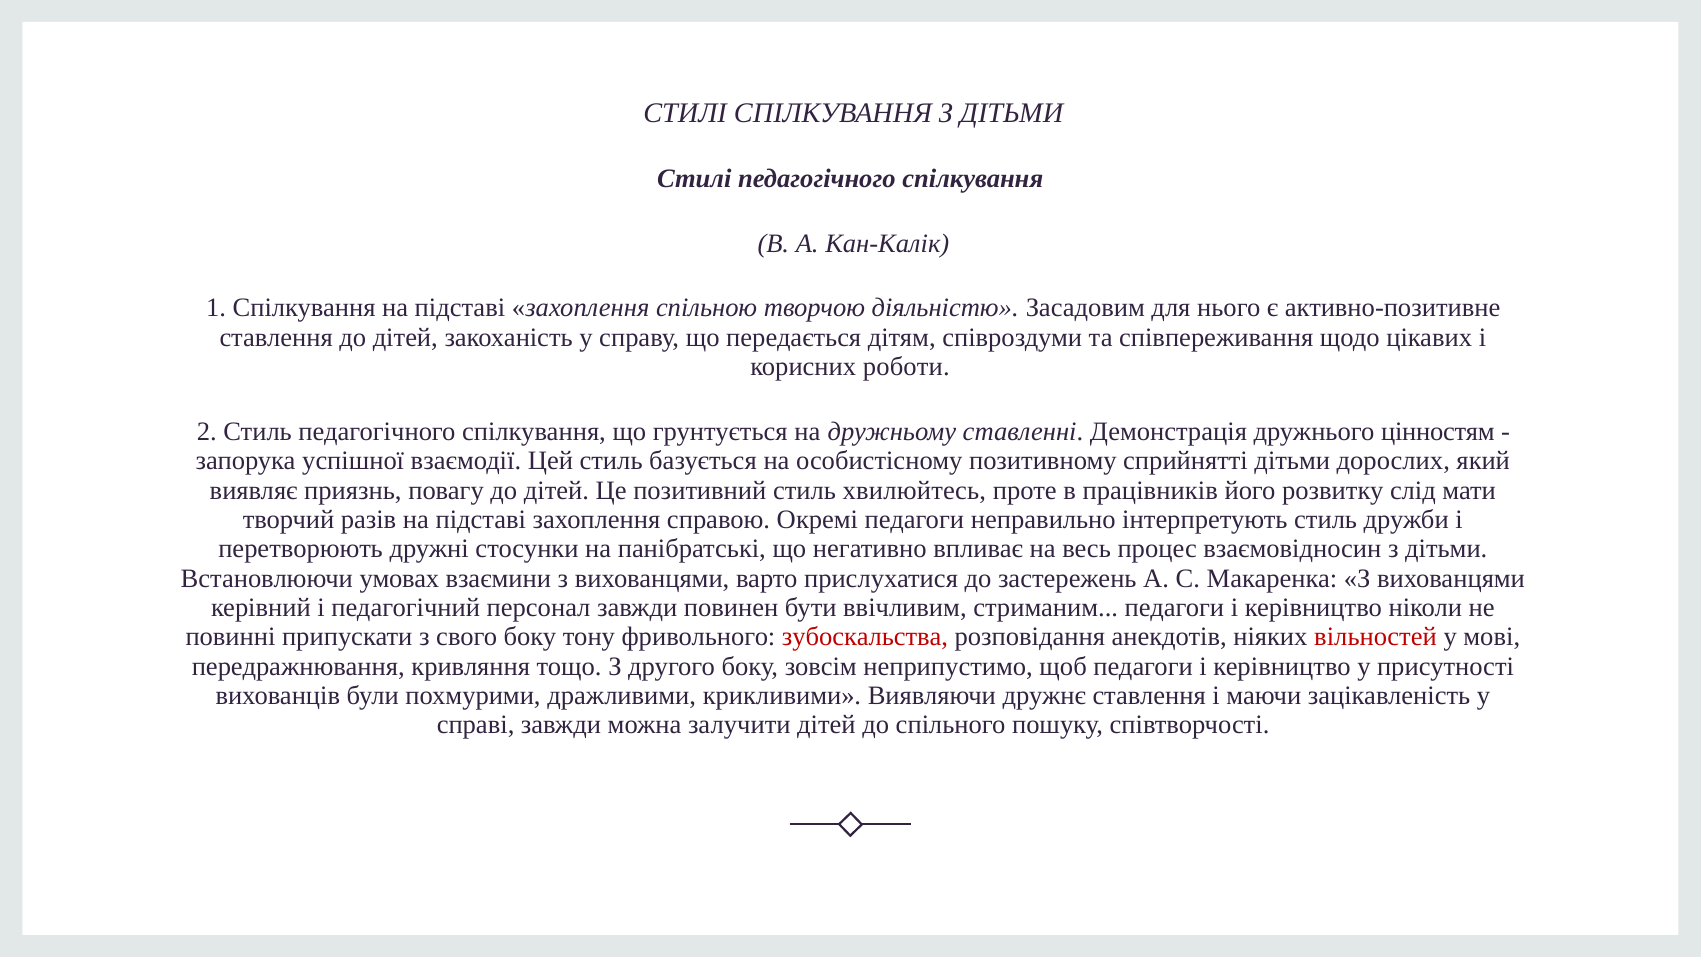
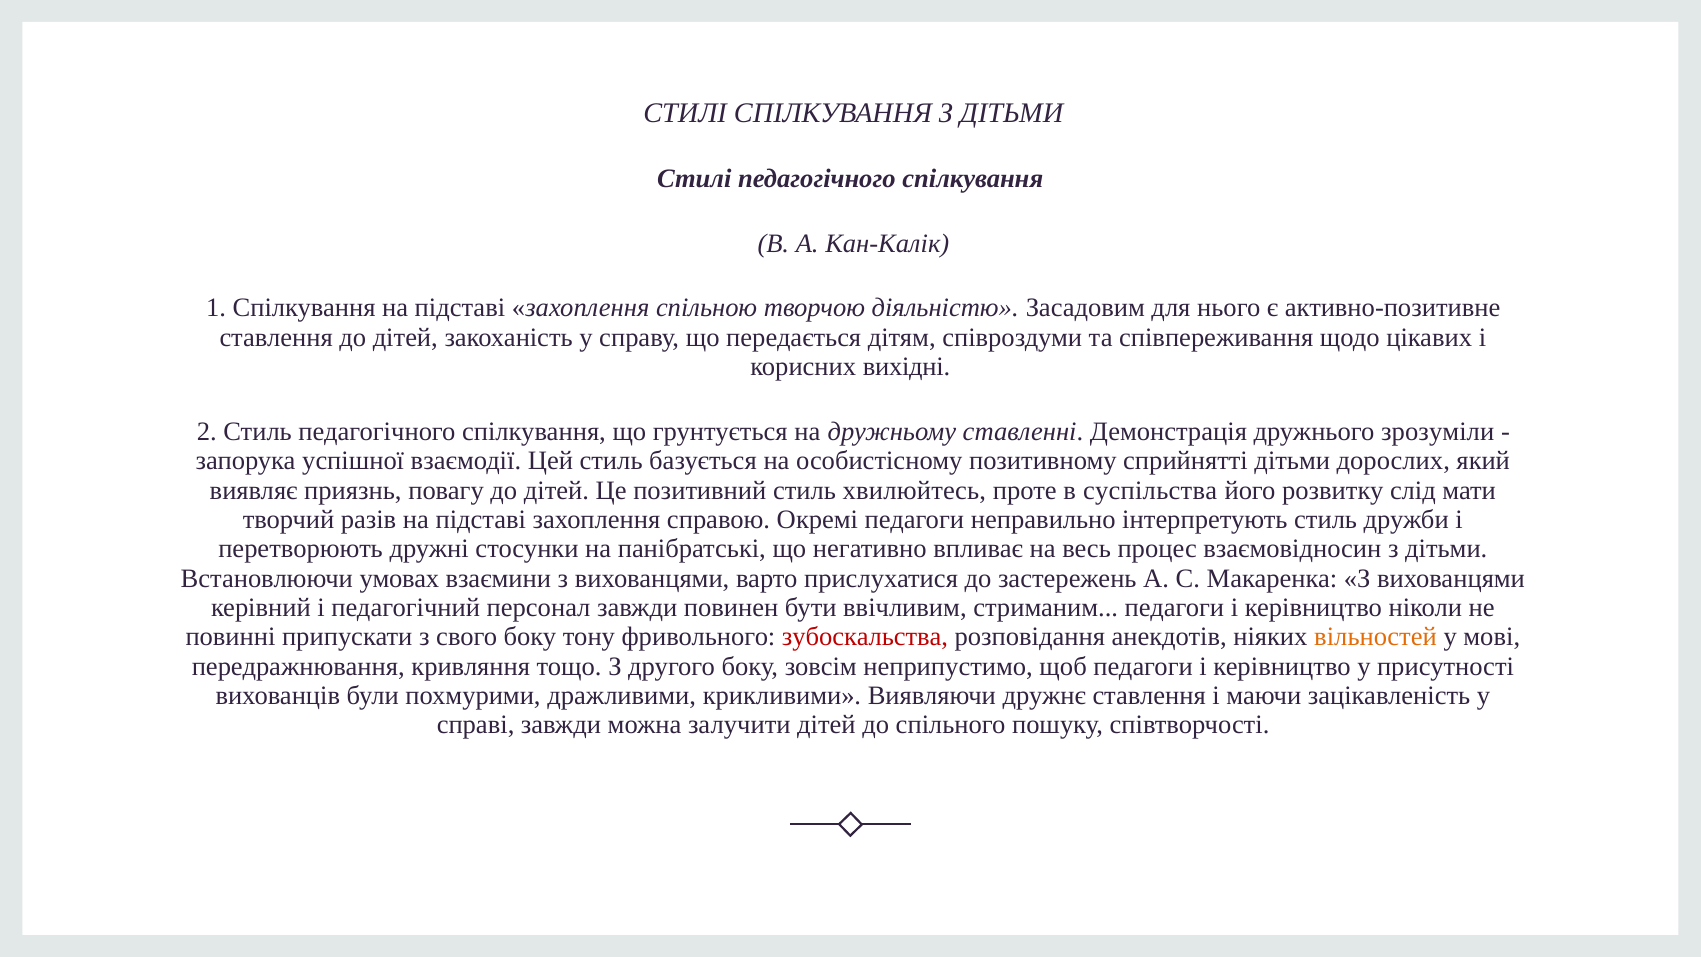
роботи: роботи -> вихідні
цінностям: цінностям -> зрозуміли
працівників: працівників -> суспільства
вільностей colour: red -> orange
